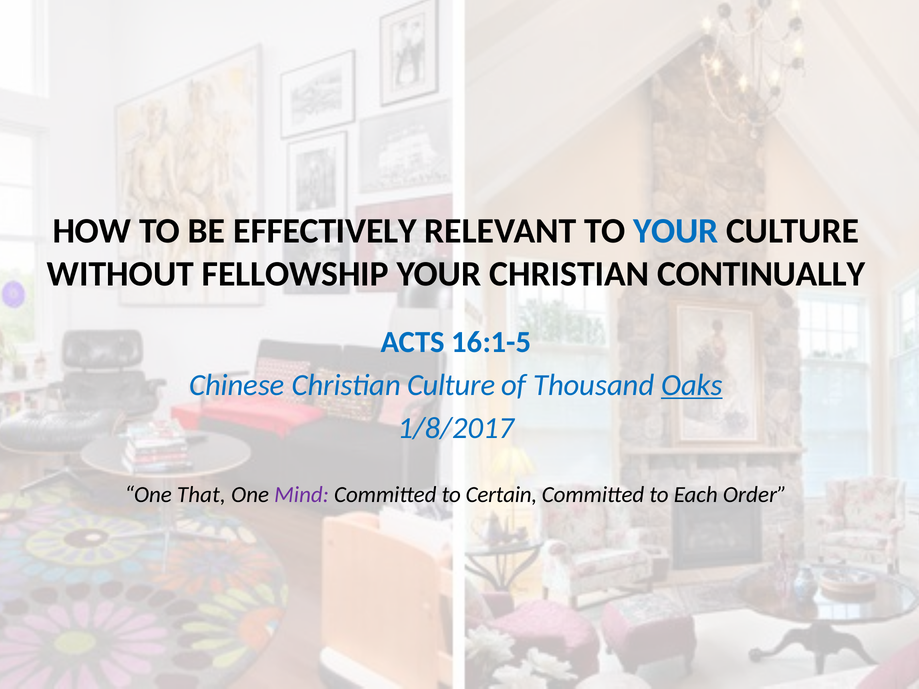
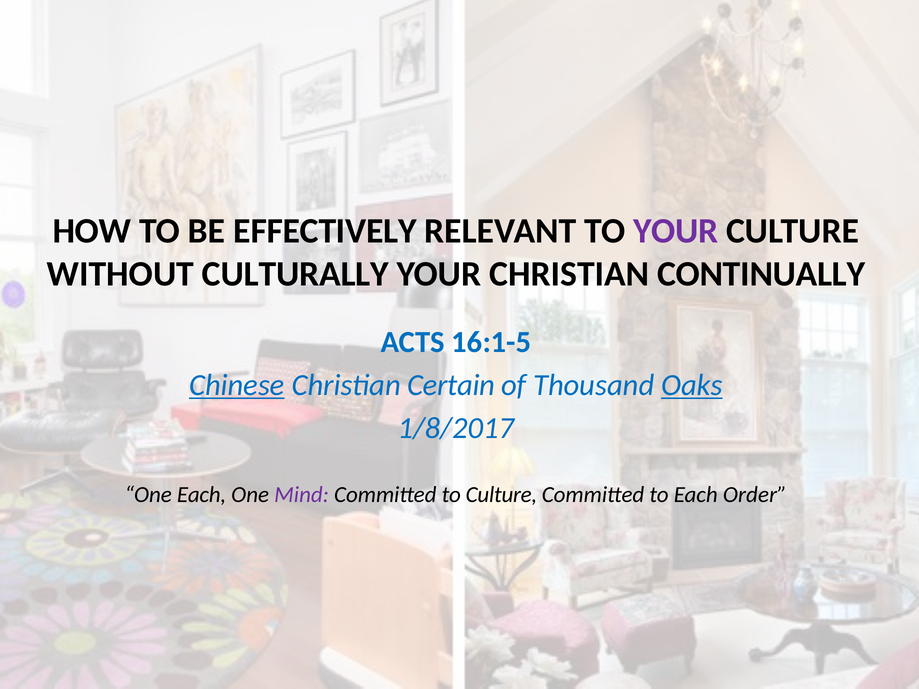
YOUR at (676, 231) colour: blue -> purple
FELLOWSHIP: FELLOWSHIP -> CULTURALLY
Chinese underline: none -> present
Christian Culture: Culture -> Certain
One That: That -> Each
to Certain: Certain -> Culture
